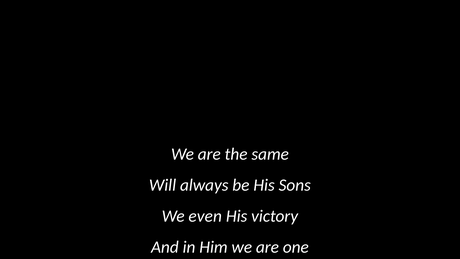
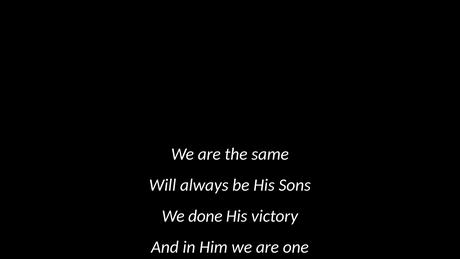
even: even -> done
